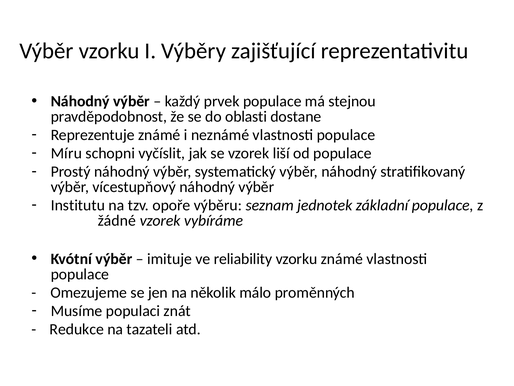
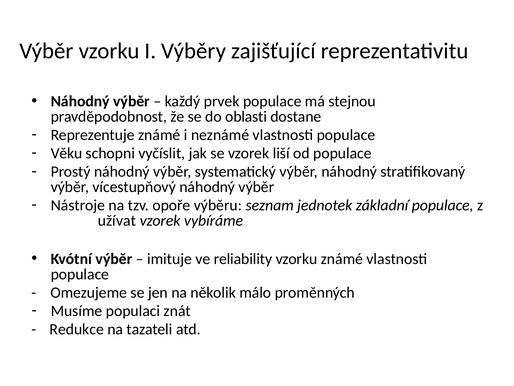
Míru: Míru -> Věku
Institutu: Institutu -> Nástroje
žádné: žádné -> užívat
